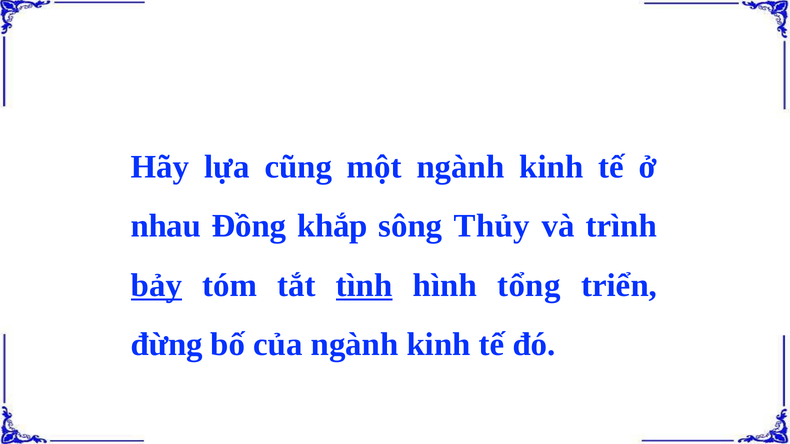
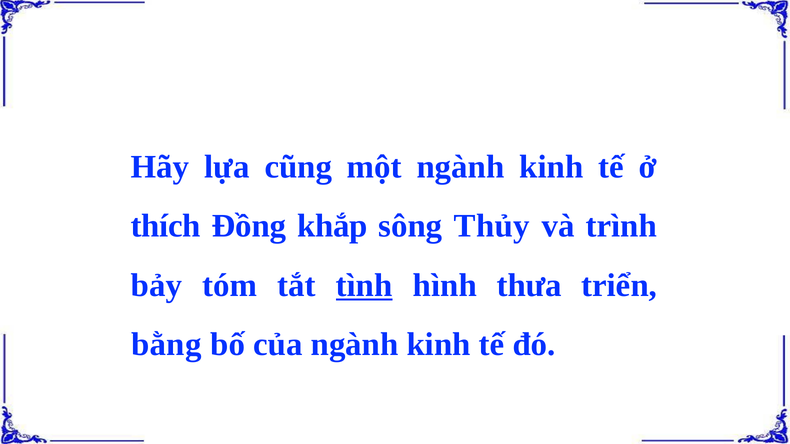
nhau: nhau -> thích
bảy underline: present -> none
tổng: tổng -> thưa
đừng: đừng -> bằng
